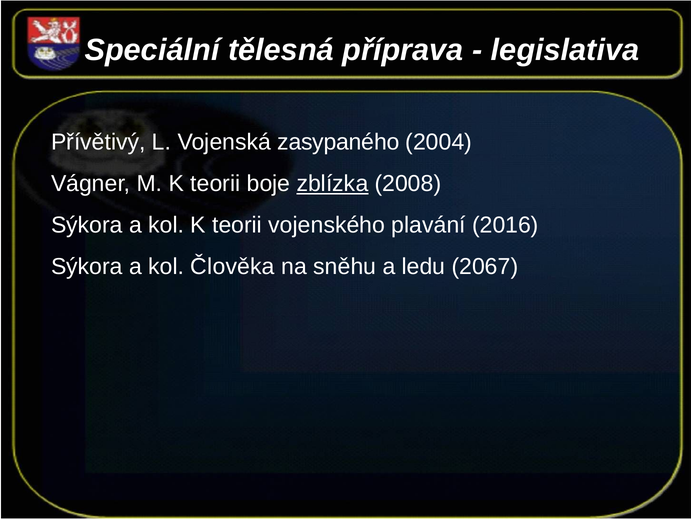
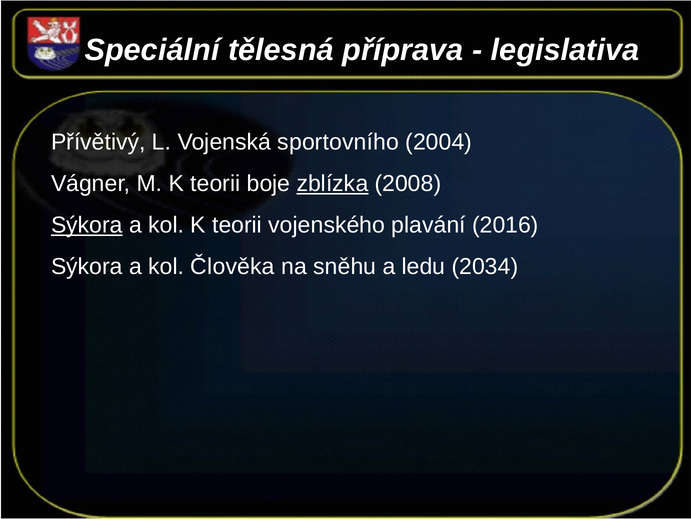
zasypaného: zasypaného -> sportovního
Sýkora at (87, 225) underline: none -> present
2067: 2067 -> 2034
